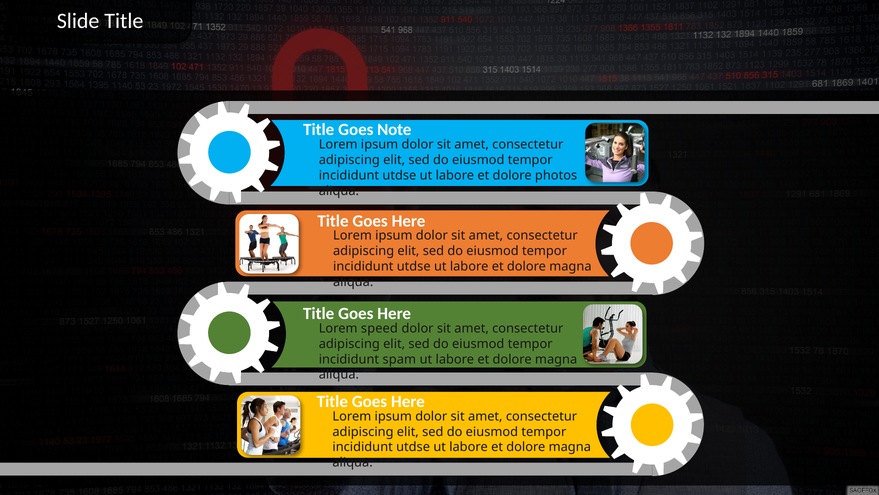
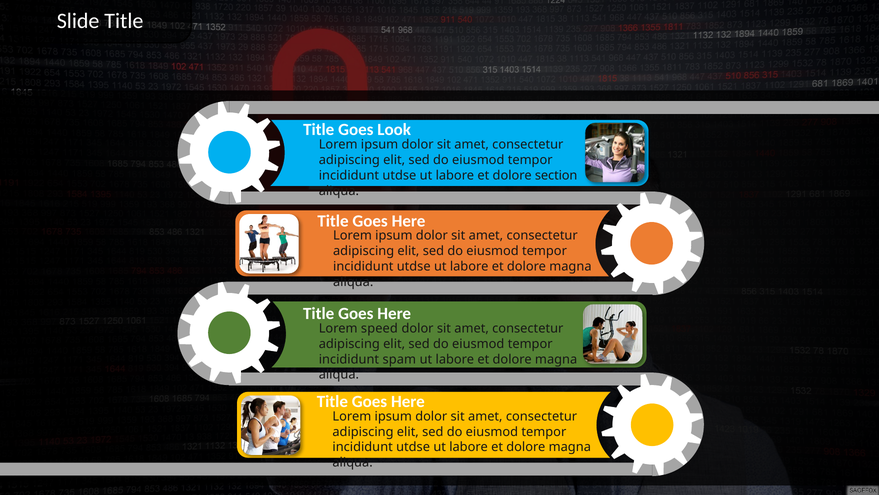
Note: Note -> Look
photos: photos -> section
